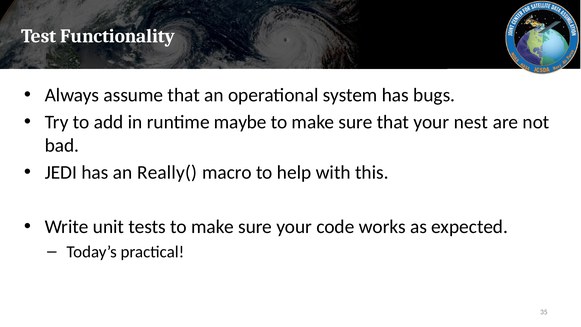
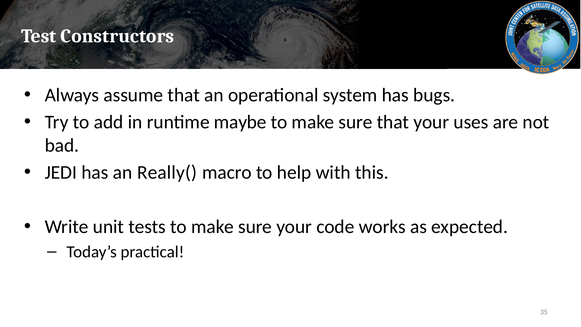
Functionality: Functionality -> Constructors
nest: nest -> uses
